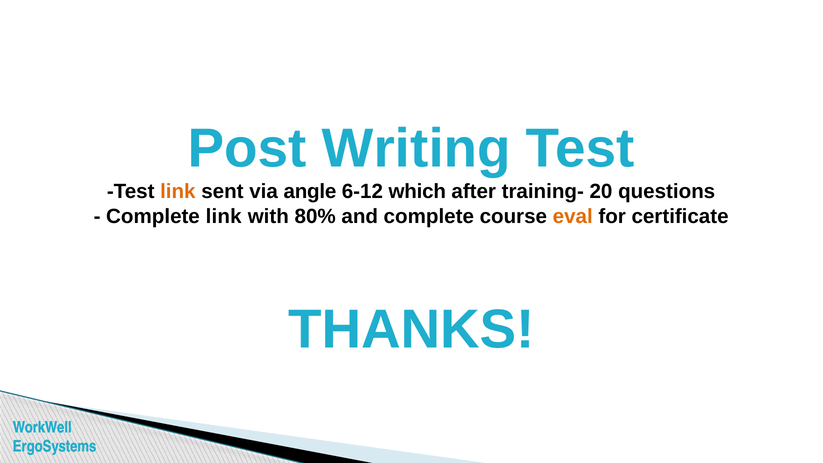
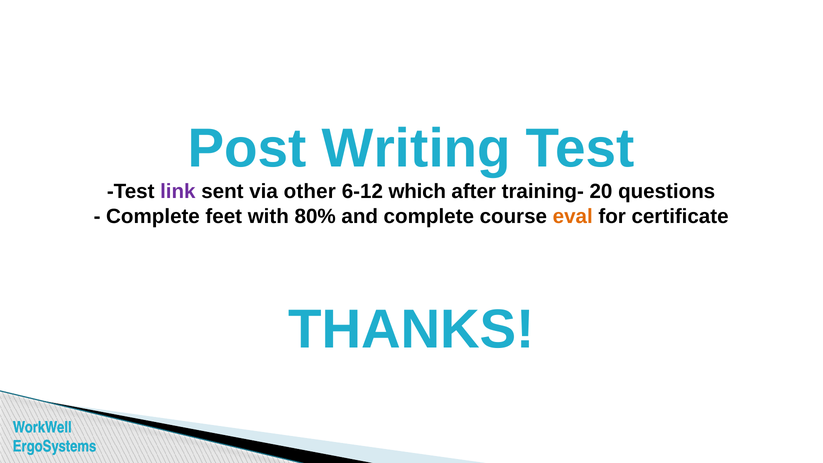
link at (178, 192) colour: orange -> purple
angle: angle -> other
Complete link: link -> feet
